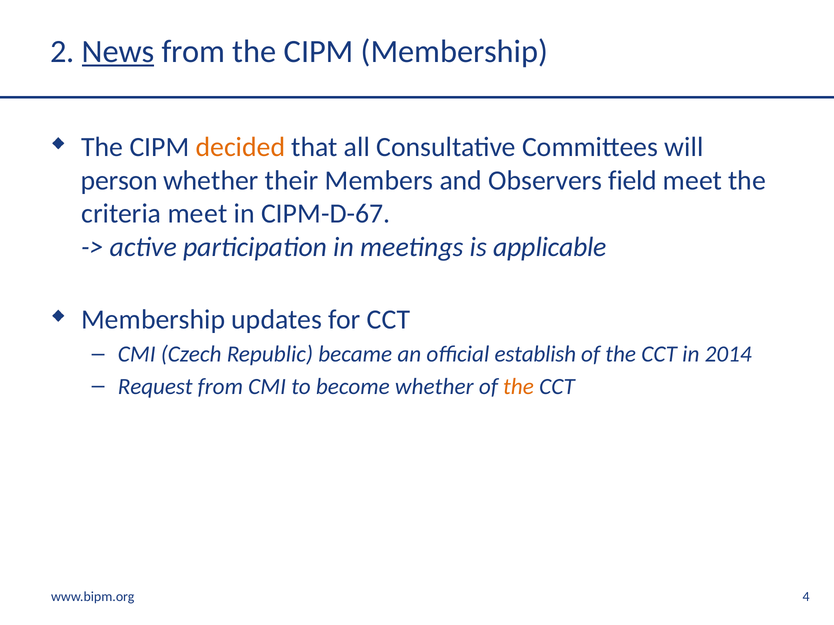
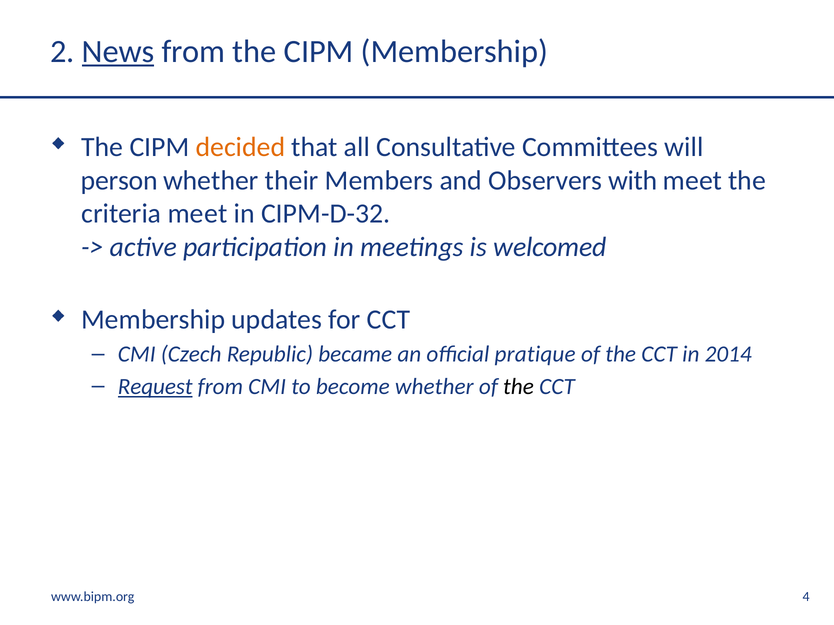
field: field -> with
CIPM-D-67: CIPM-D-67 -> CIPM-D-32
applicable: applicable -> welcomed
establish: establish -> pratique
Request underline: none -> present
the at (518, 387) colour: orange -> black
